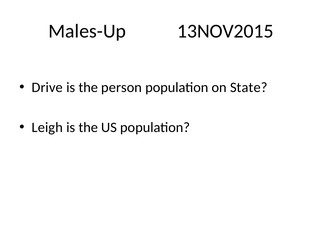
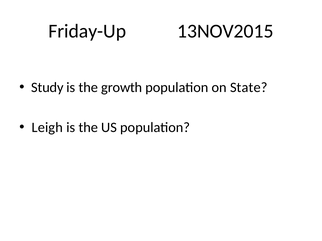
Males-Up: Males-Up -> Friday-Up
Drive: Drive -> Study
person: person -> growth
